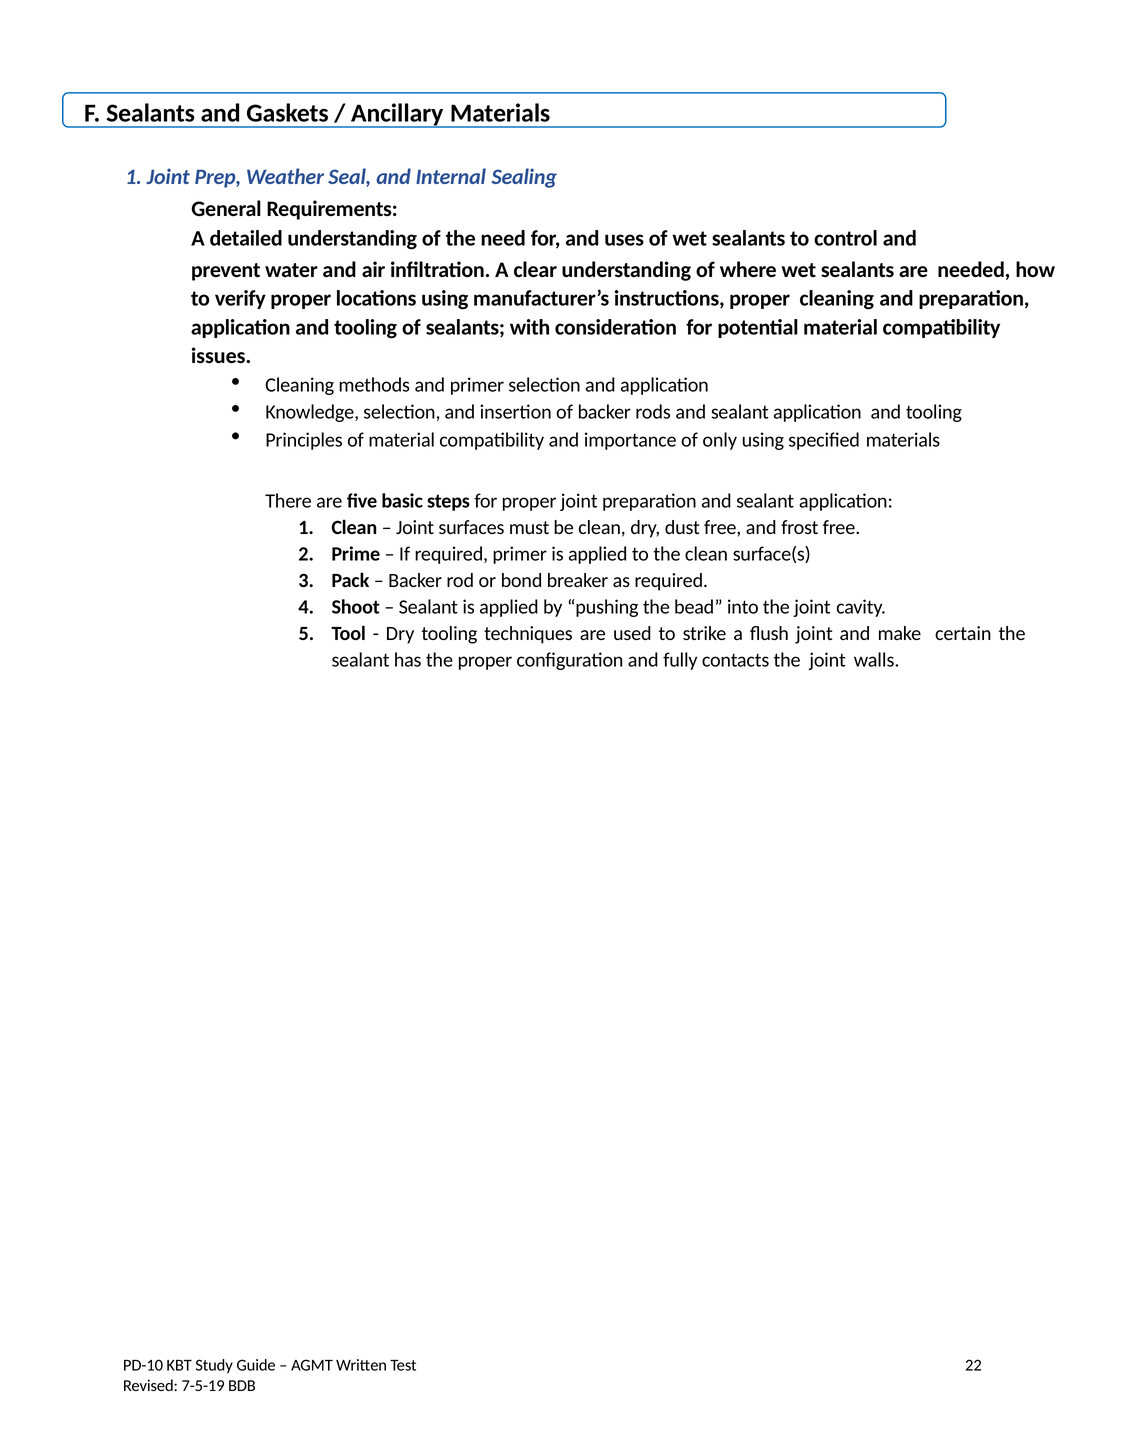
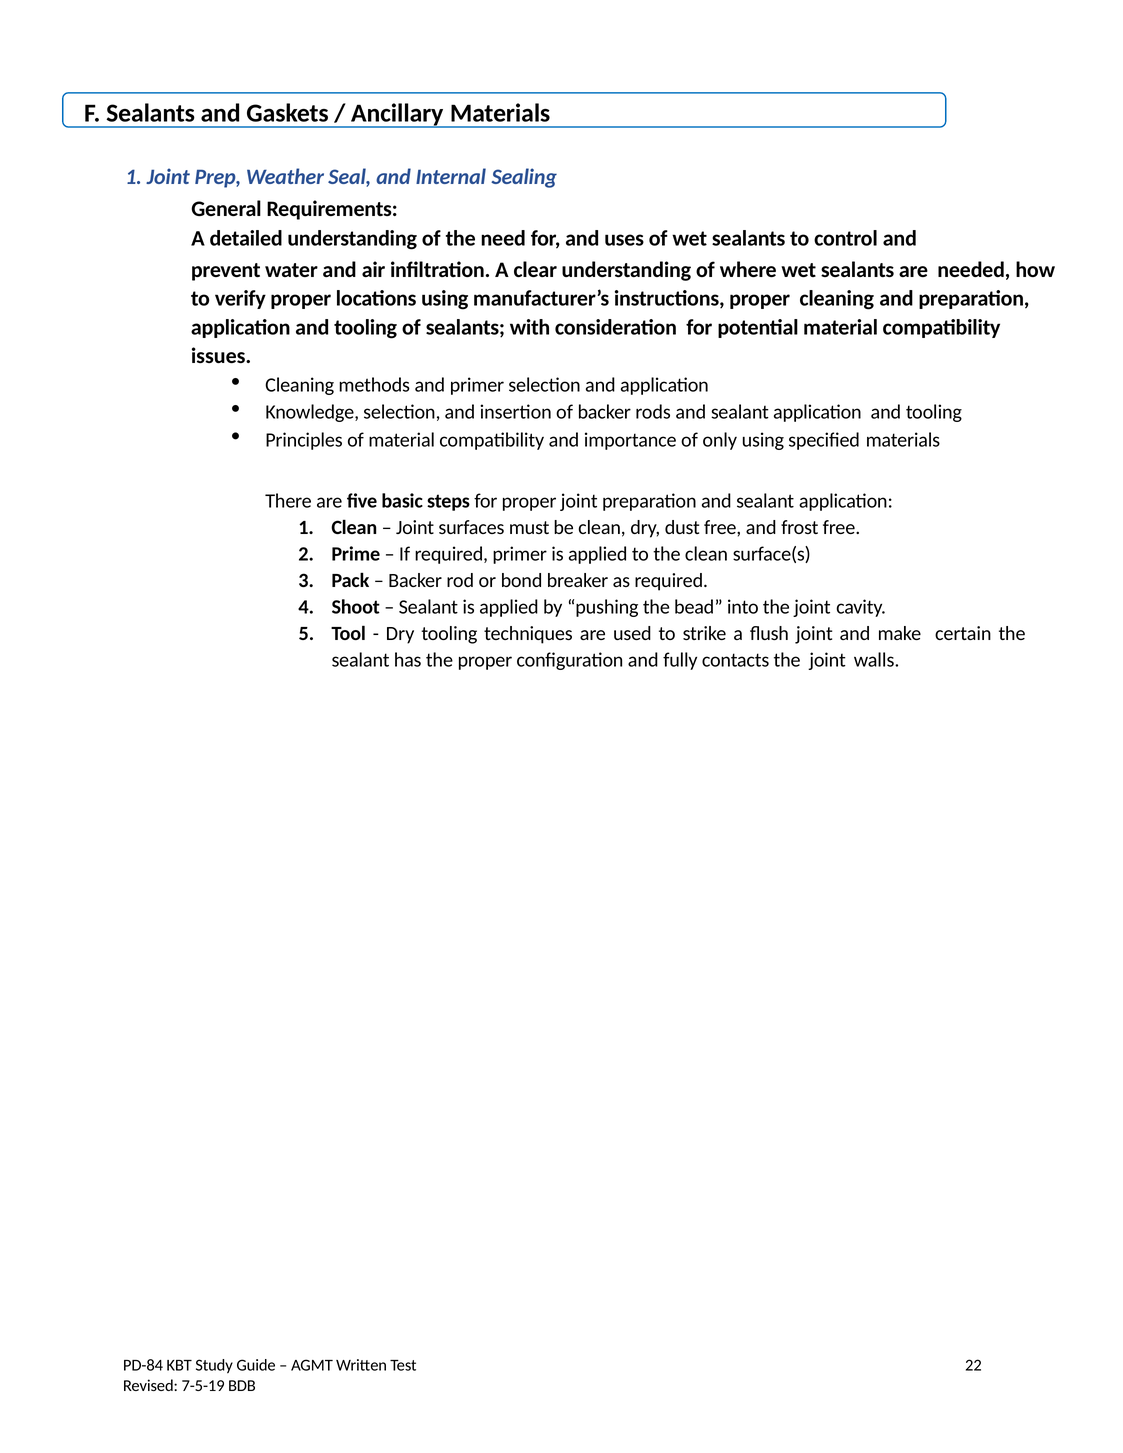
PD-10: PD-10 -> PD-84
